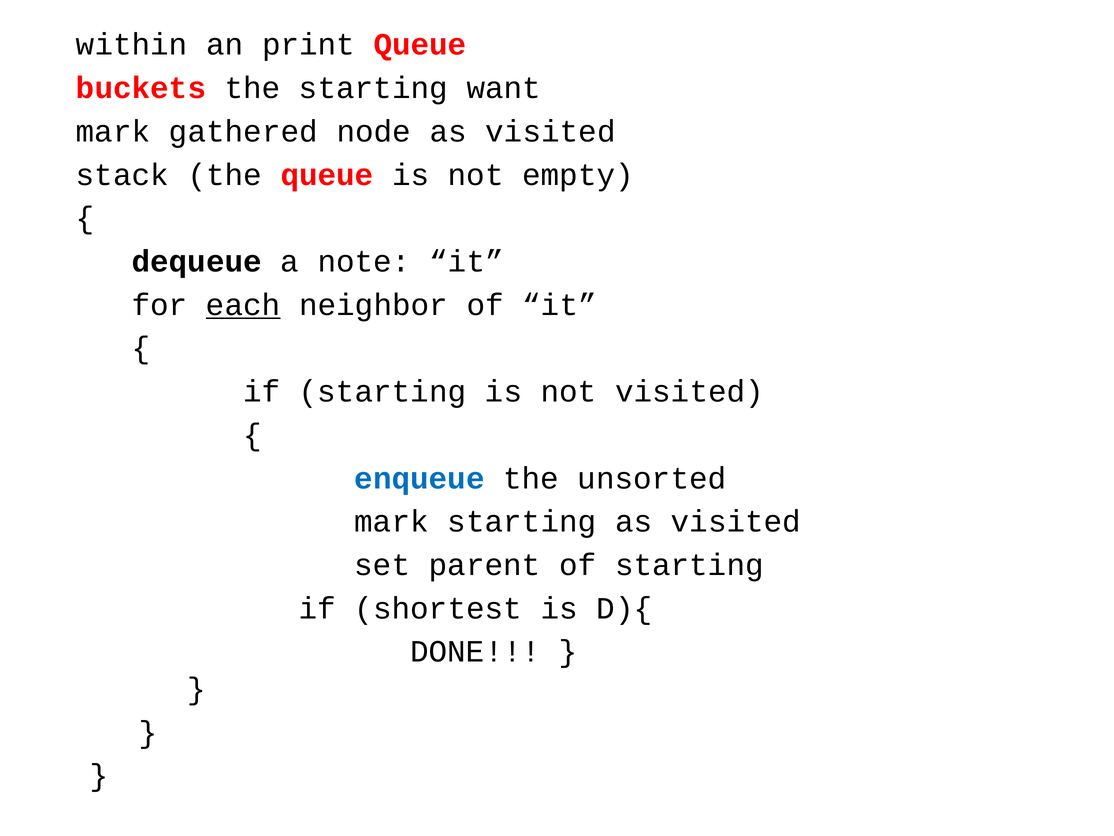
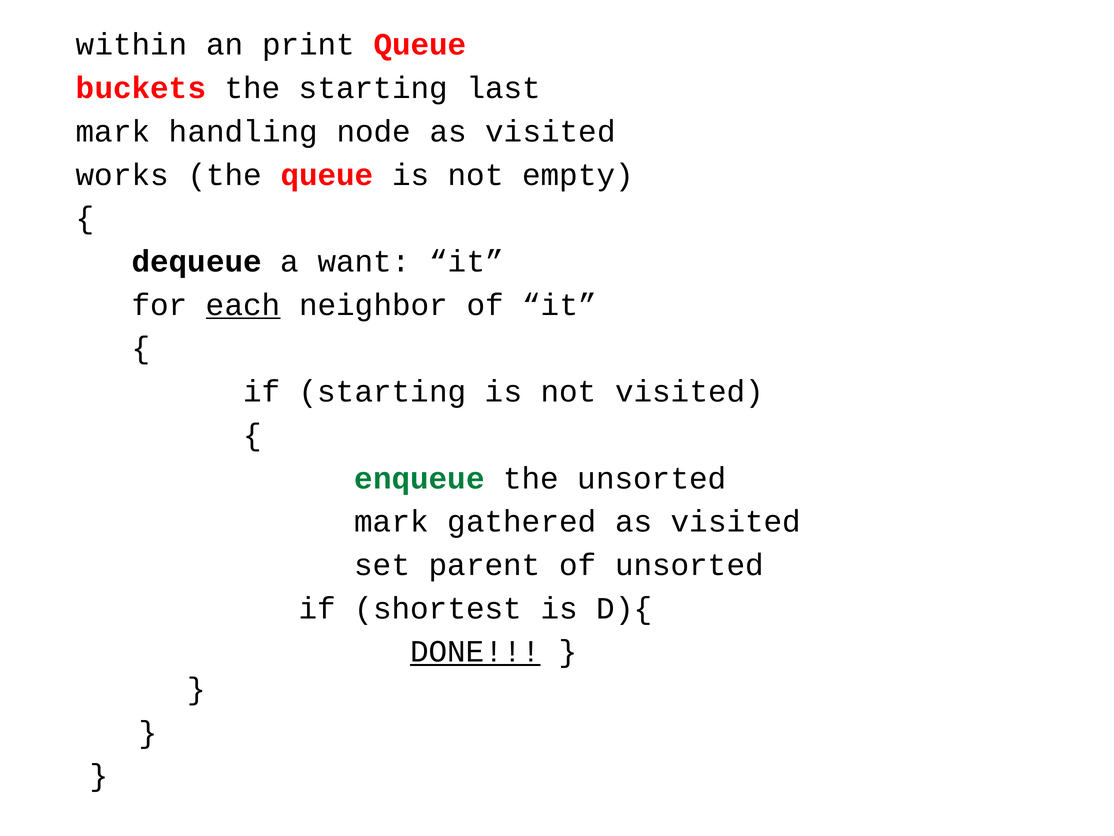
want: want -> last
gathered: gathered -> handling
stack: stack -> works
note: note -> want
enqueue colour: blue -> green
mark starting: starting -> gathered
of starting: starting -> unsorted
DONE underline: none -> present
